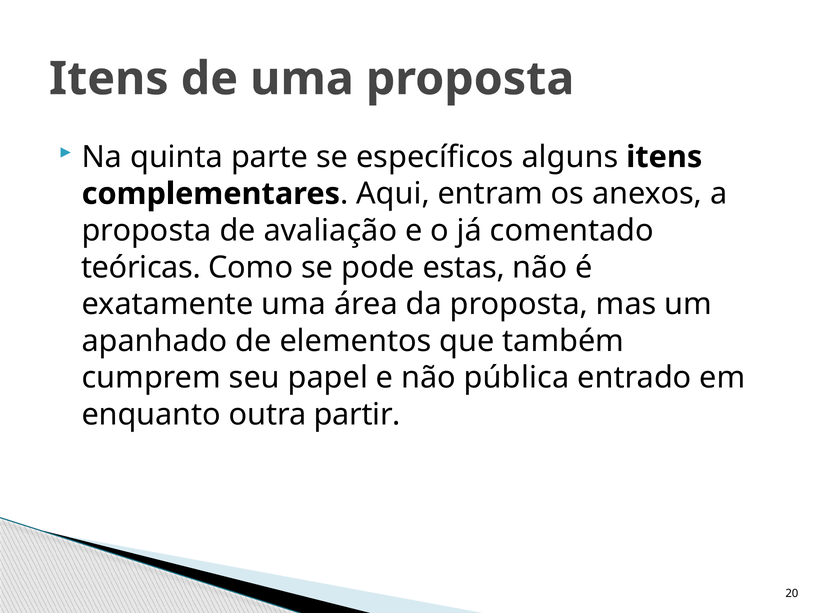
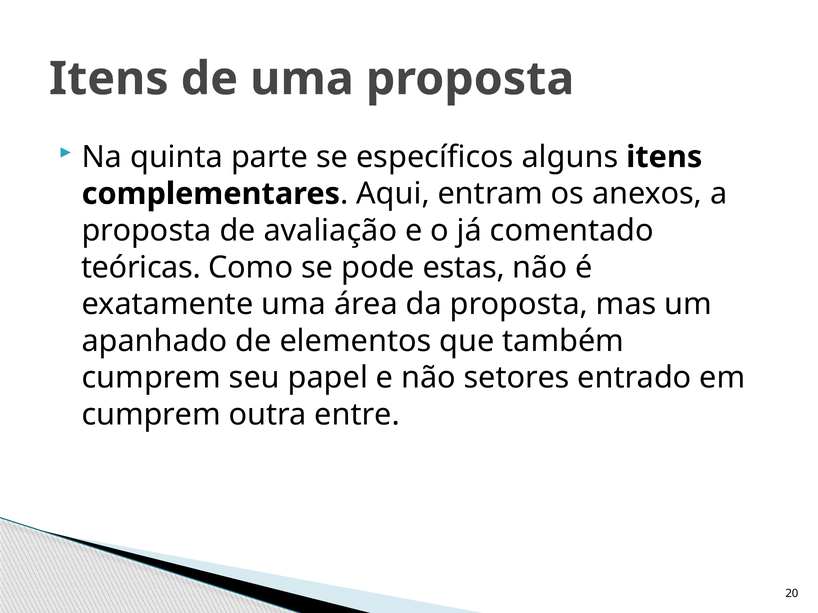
pública: pública -> setores
enquanto at (151, 415): enquanto -> cumprem
partir: partir -> entre
